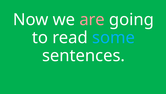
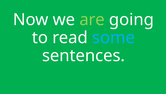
are colour: pink -> light green
